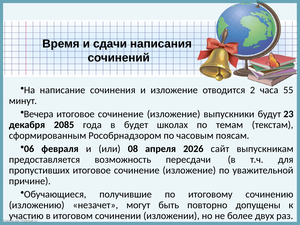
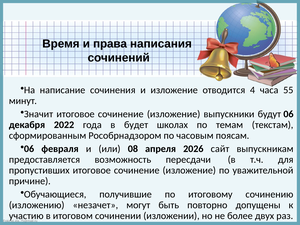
сдачи: сдачи -> права
2: 2 -> 4
Вечера: Вечера -> Значит
будут 23: 23 -> 06
2085: 2085 -> 2022
